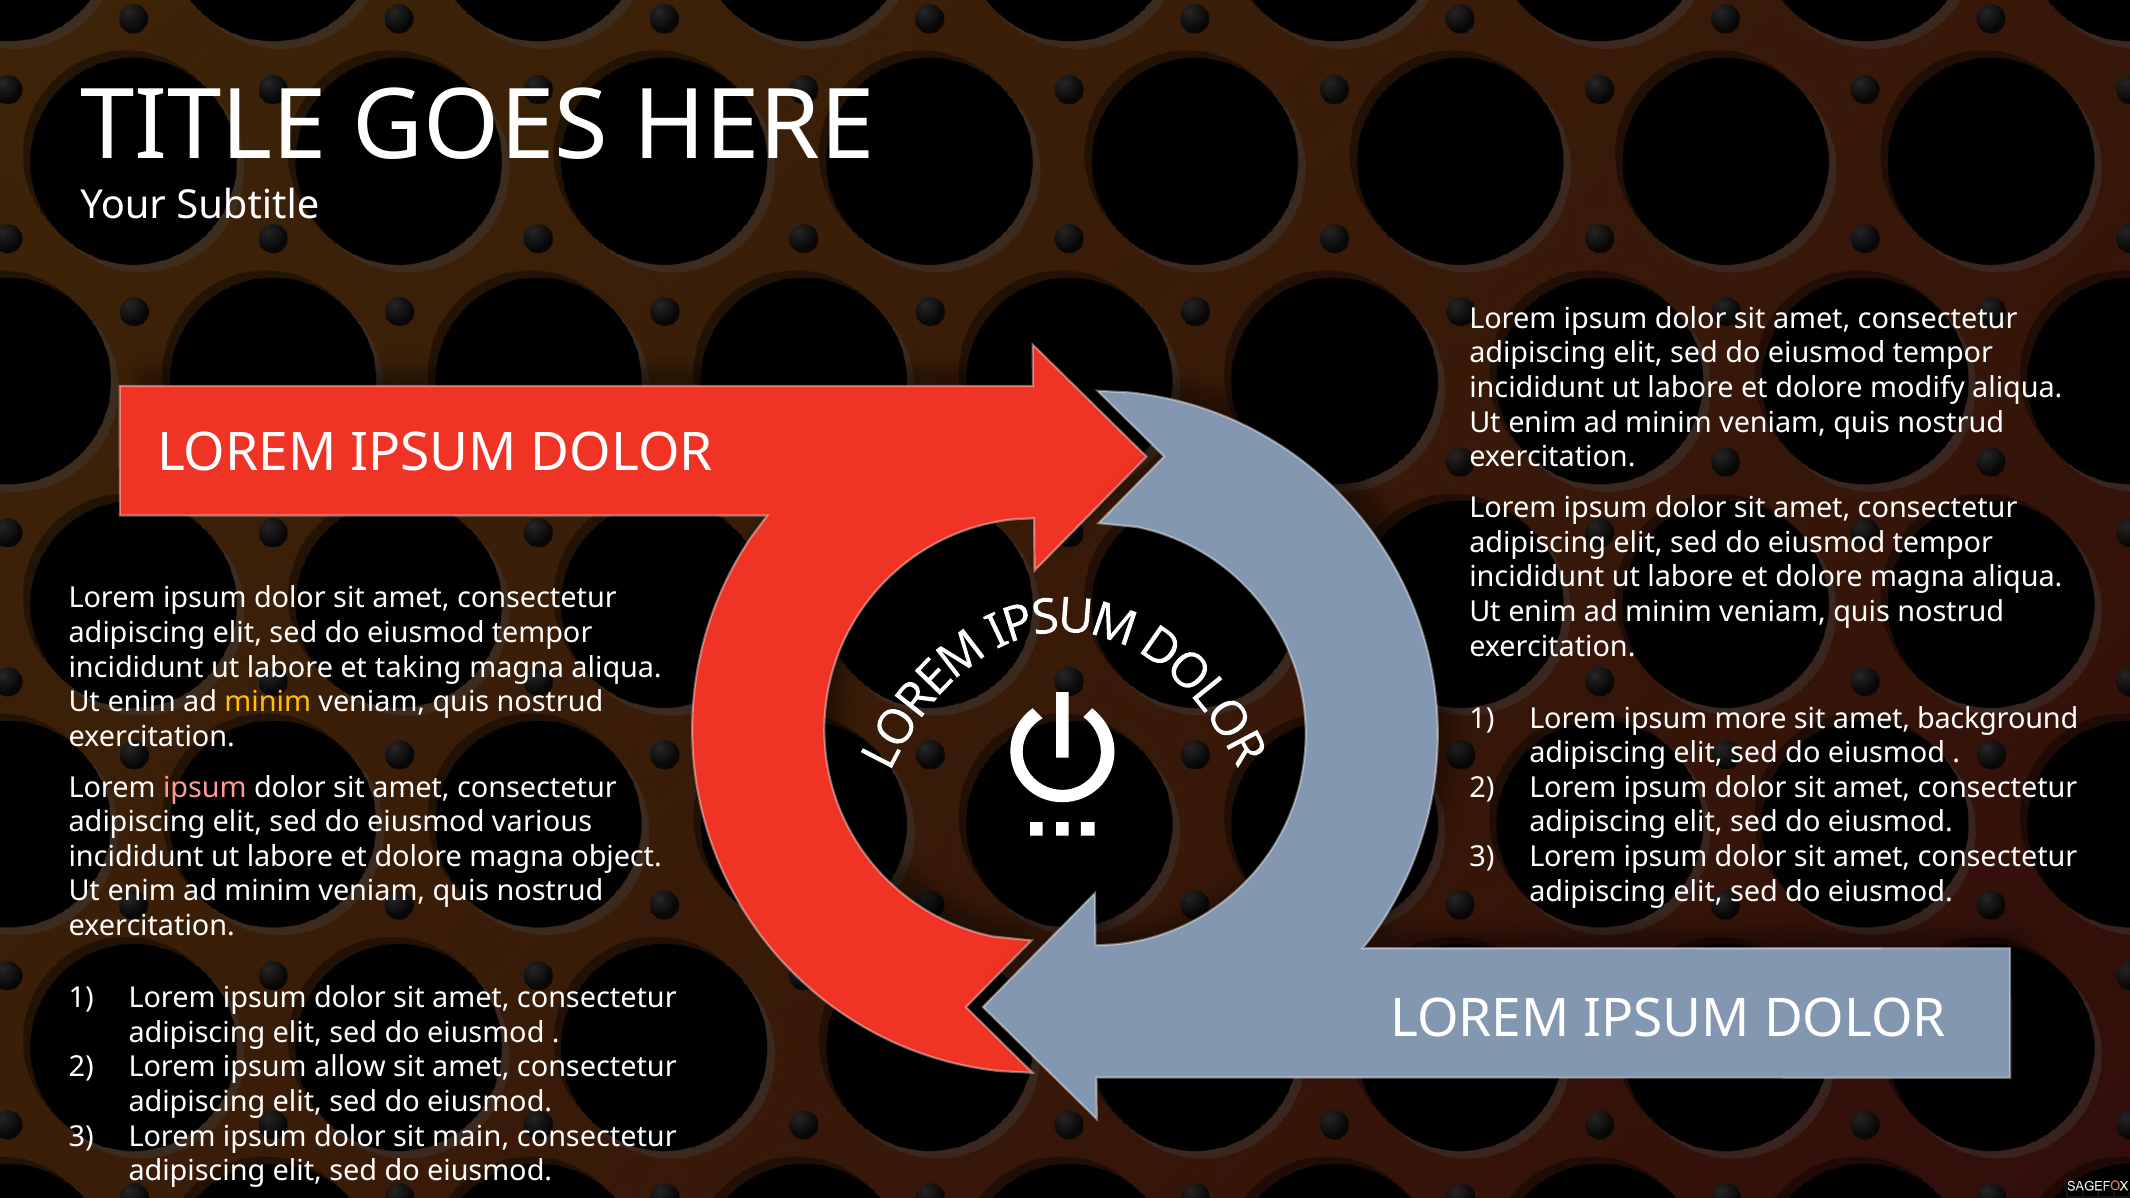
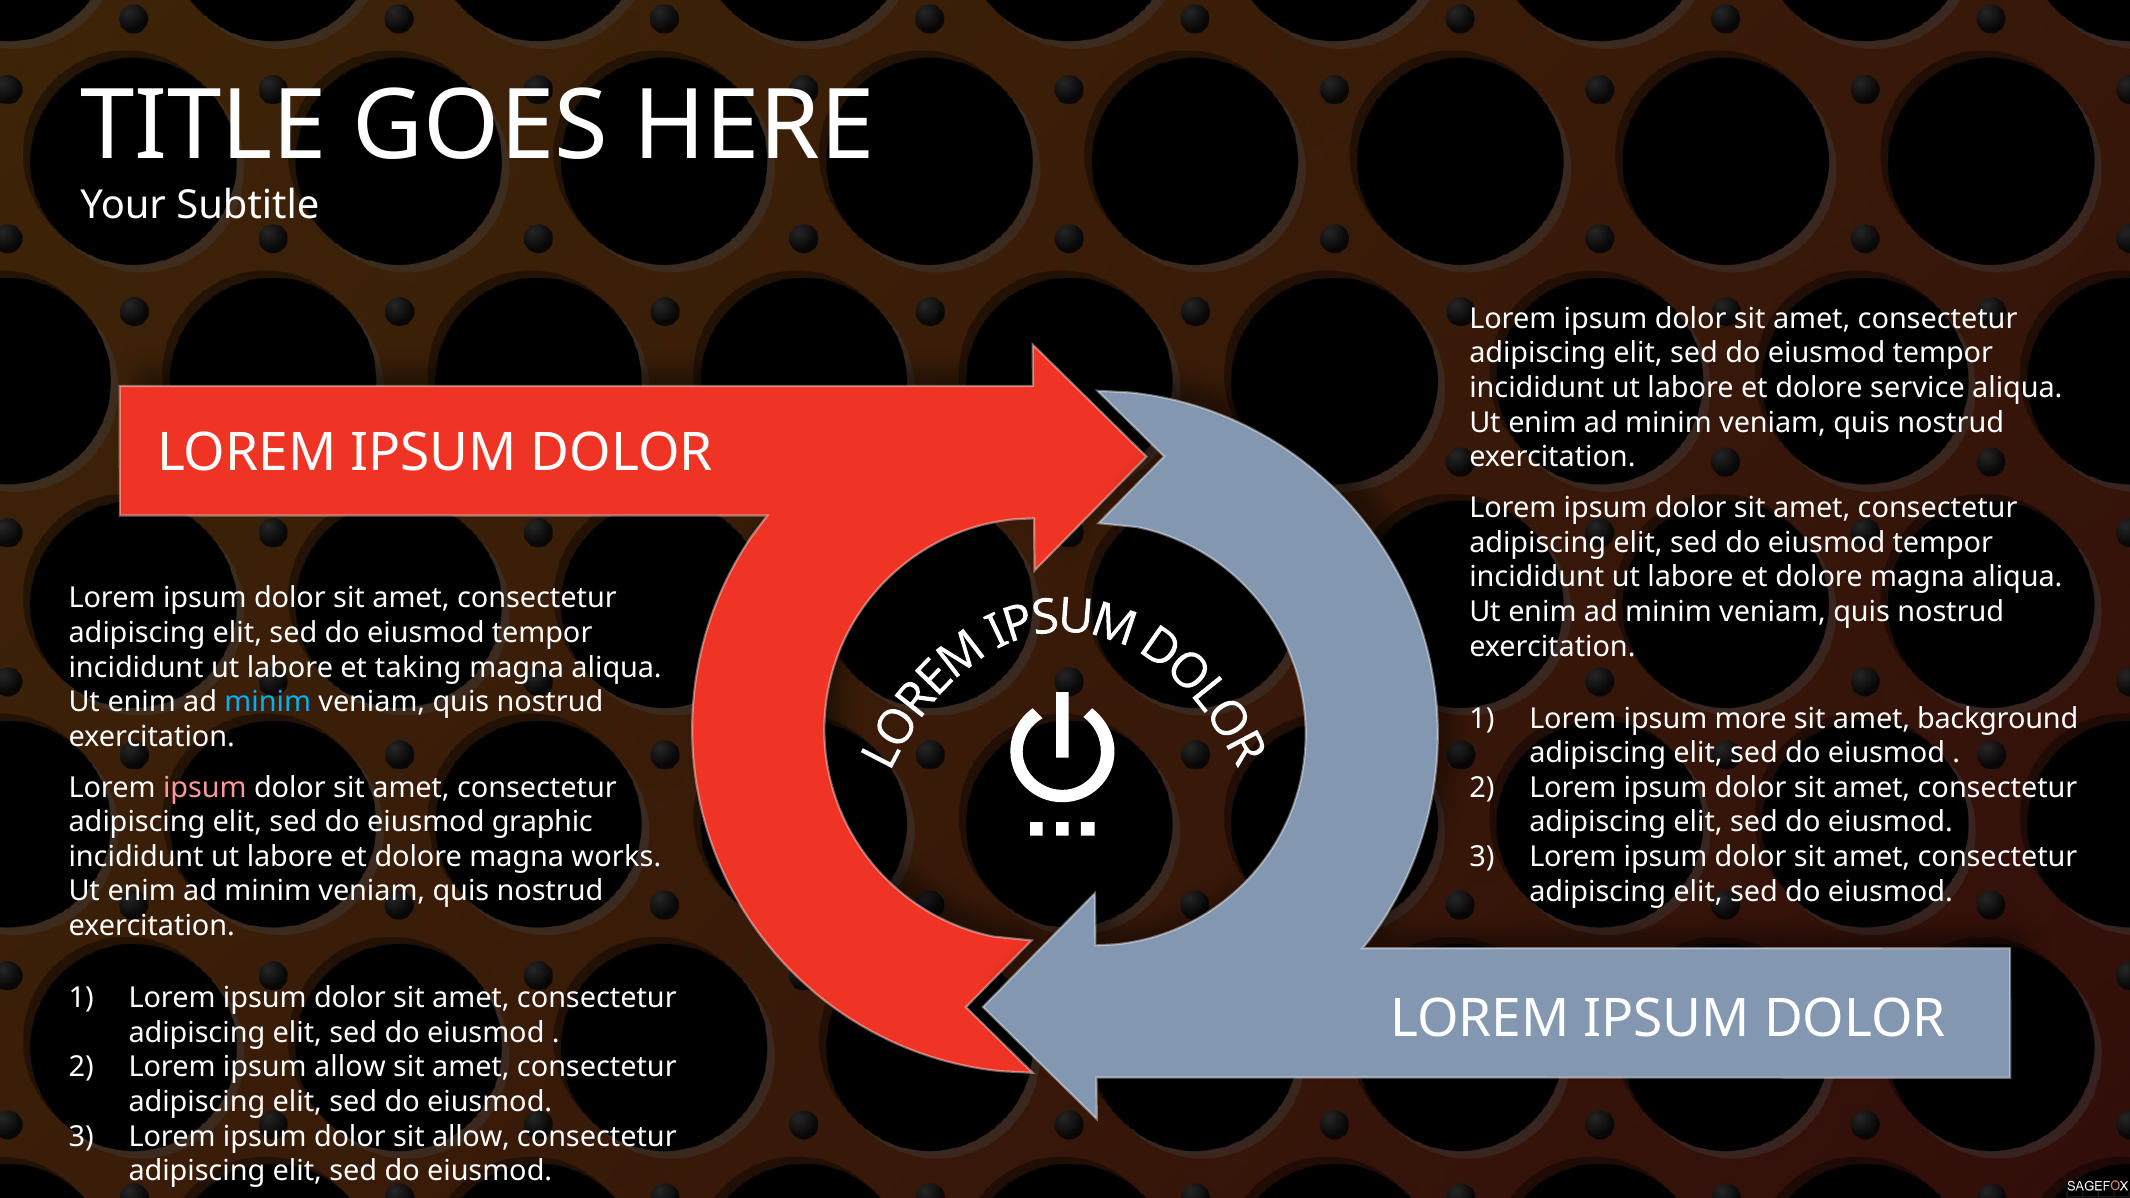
modify: modify -> service
minim at (268, 702) colour: yellow -> light blue
various: various -> graphic
object: object -> works
sit main: main -> allow
